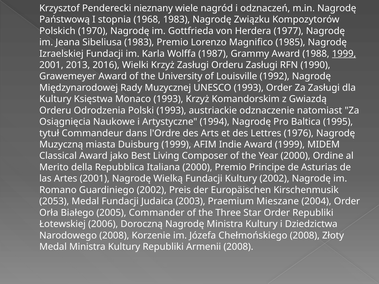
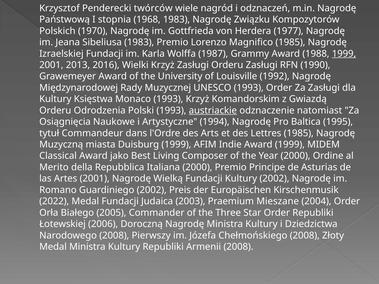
nieznany: nieznany -> twórców
austriackie underline: none -> present
Lettres 1976: 1976 -> 1985
2053: 2053 -> 2022
Korzenie: Korzenie -> Pierwszy
